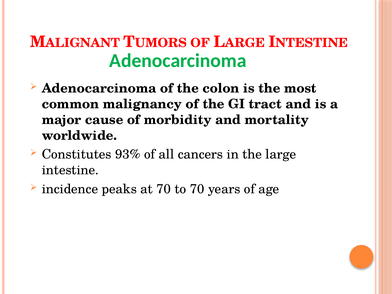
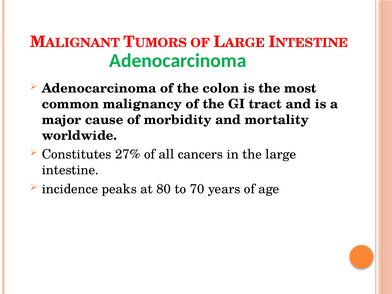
93%: 93% -> 27%
at 70: 70 -> 80
